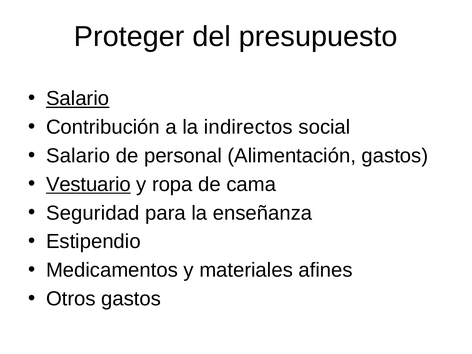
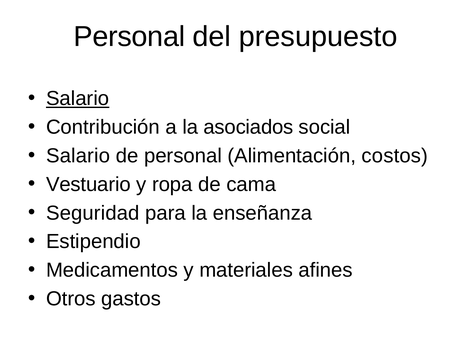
Proteger at (129, 37): Proteger -> Personal
indirectos: indirectos -> asociados
Alimentación gastos: gastos -> costos
Vestuario underline: present -> none
